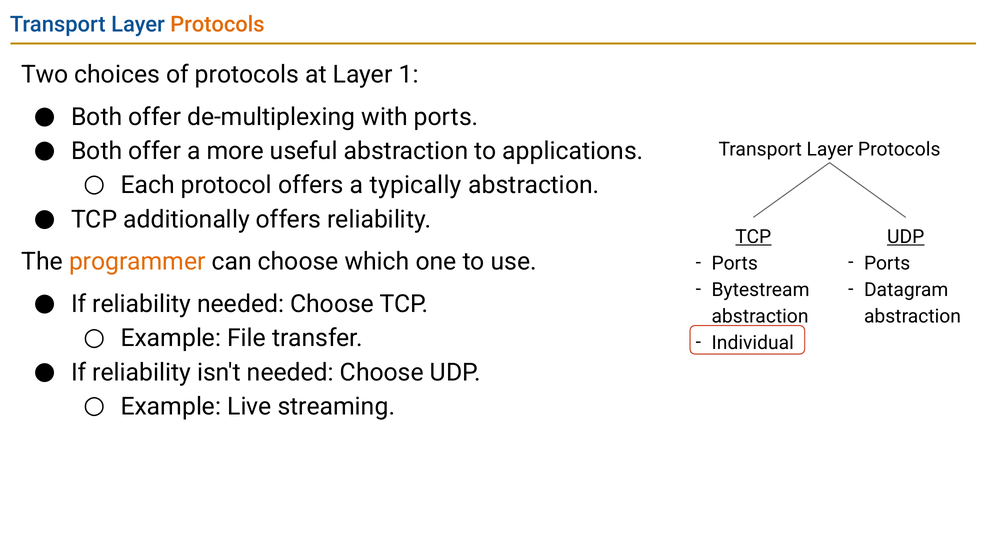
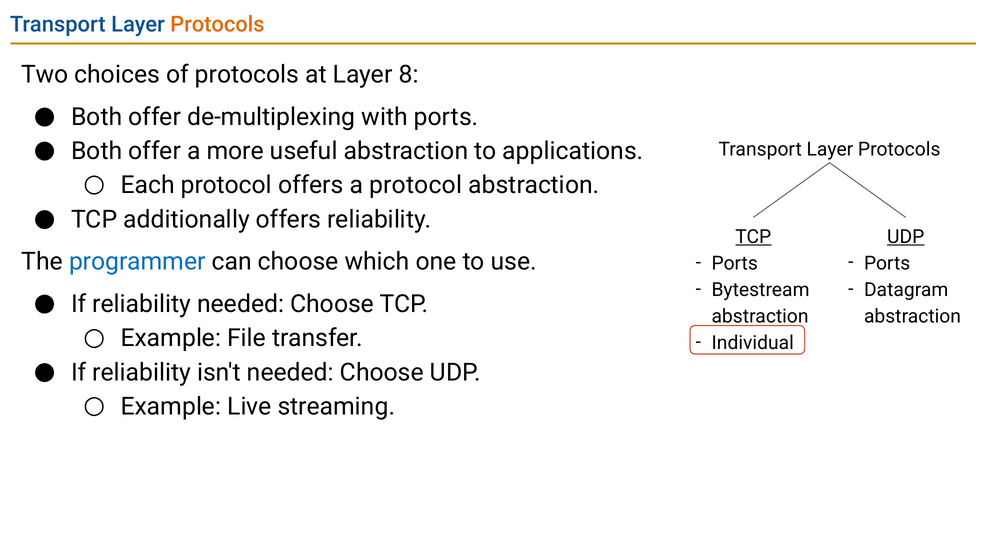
1: 1 -> 8
a typically: typically -> protocol
programmer colour: orange -> blue
